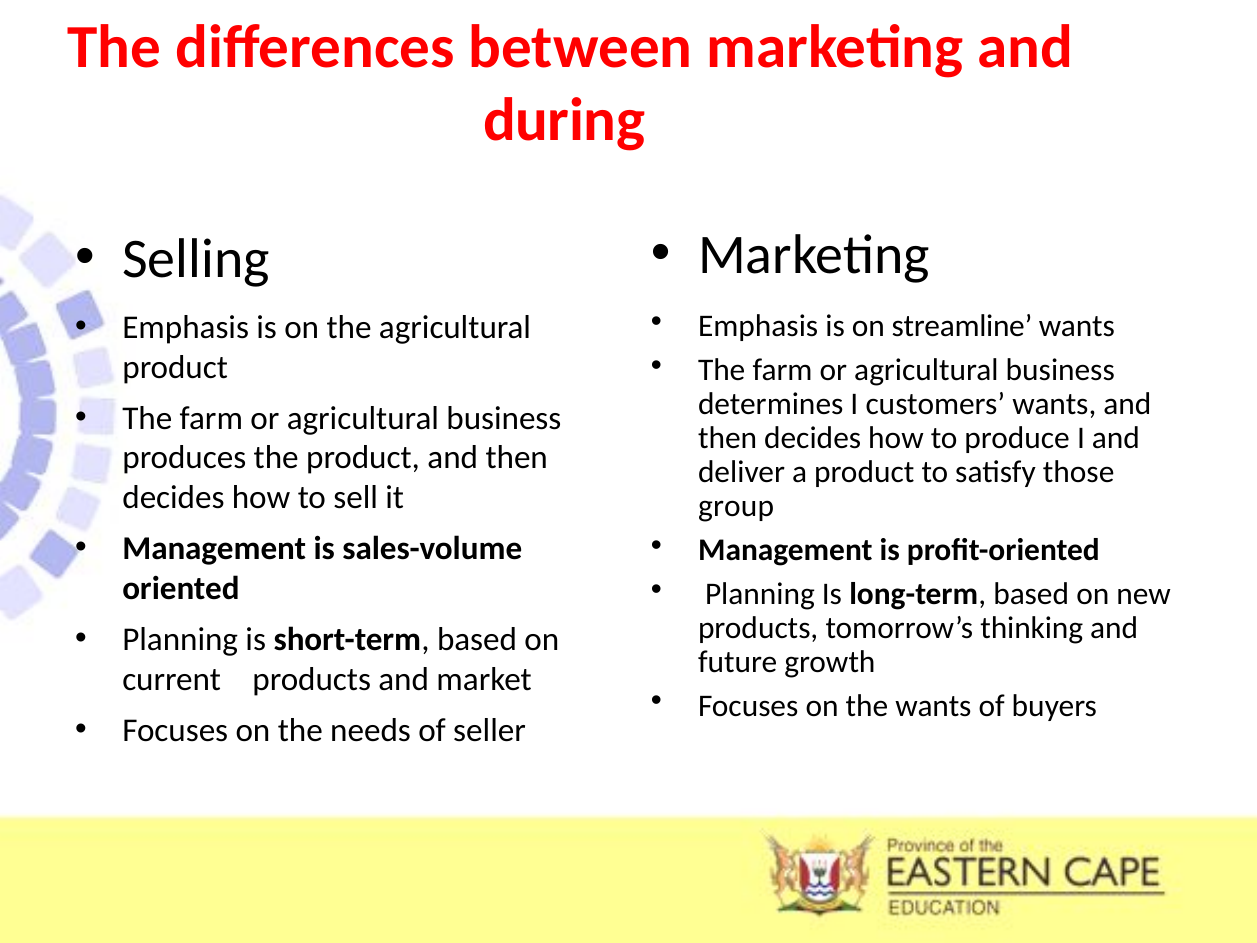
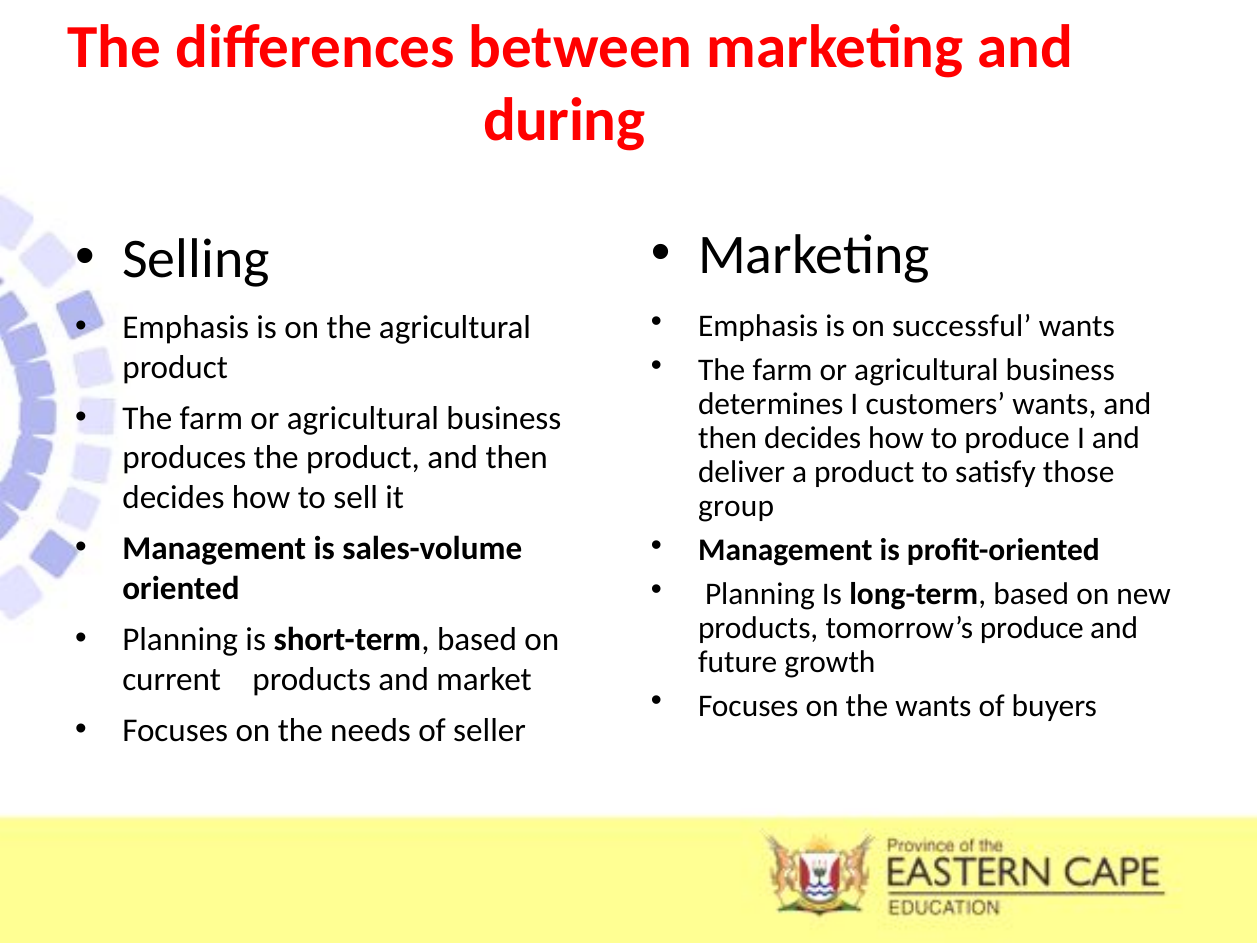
streamline: streamline -> successful
tomorrow’s thinking: thinking -> produce
